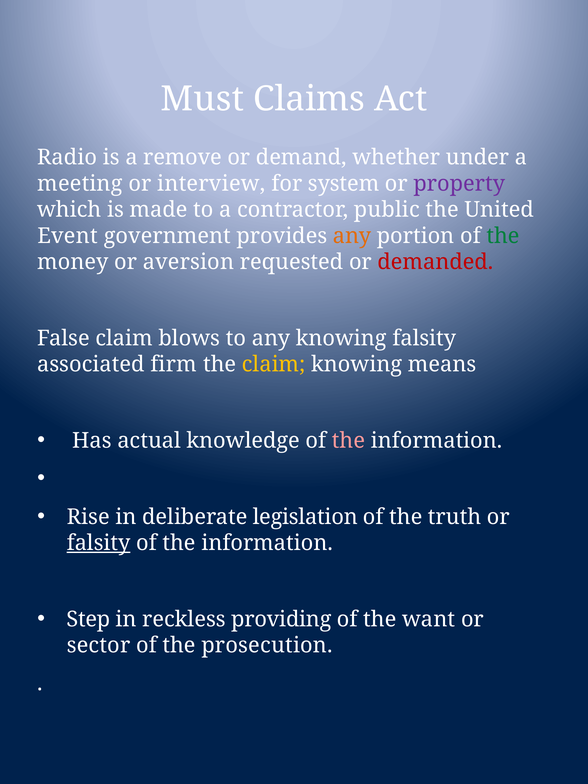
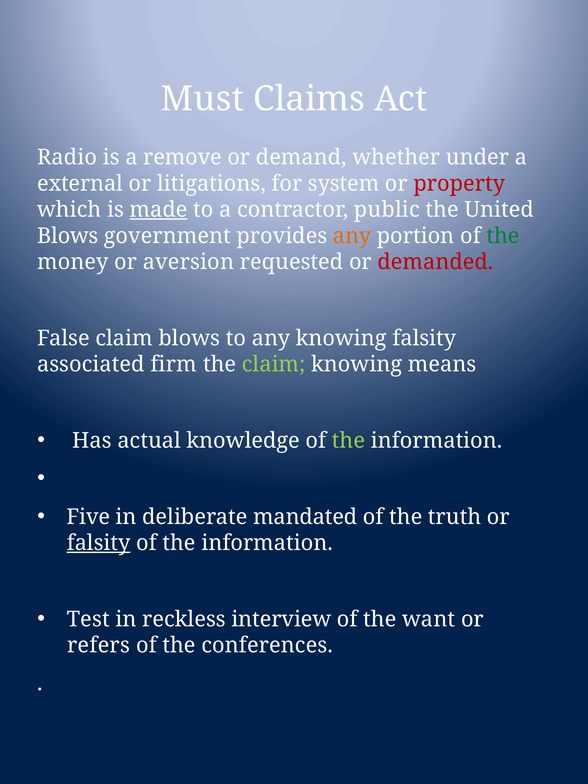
meeting: meeting -> external
interview: interview -> litigations
property colour: purple -> red
made underline: none -> present
Event at (68, 236): Event -> Blows
claim at (274, 364) colour: yellow -> light green
the at (348, 441) colour: pink -> light green
Rise: Rise -> Five
legislation: legislation -> mandated
Step: Step -> Test
providing: providing -> interview
sector: sector -> refers
prosecution: prosecution -> conferences
